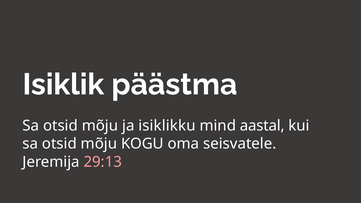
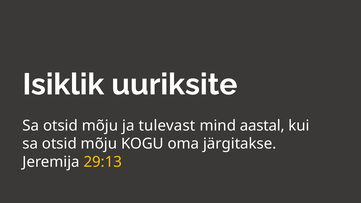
päästma: päästma -> uuriksite
isiklikku: isiklikku -> tulevast
seisvatele: seisvatele -> järgitakse
29:13 colour: pink -> yellow
